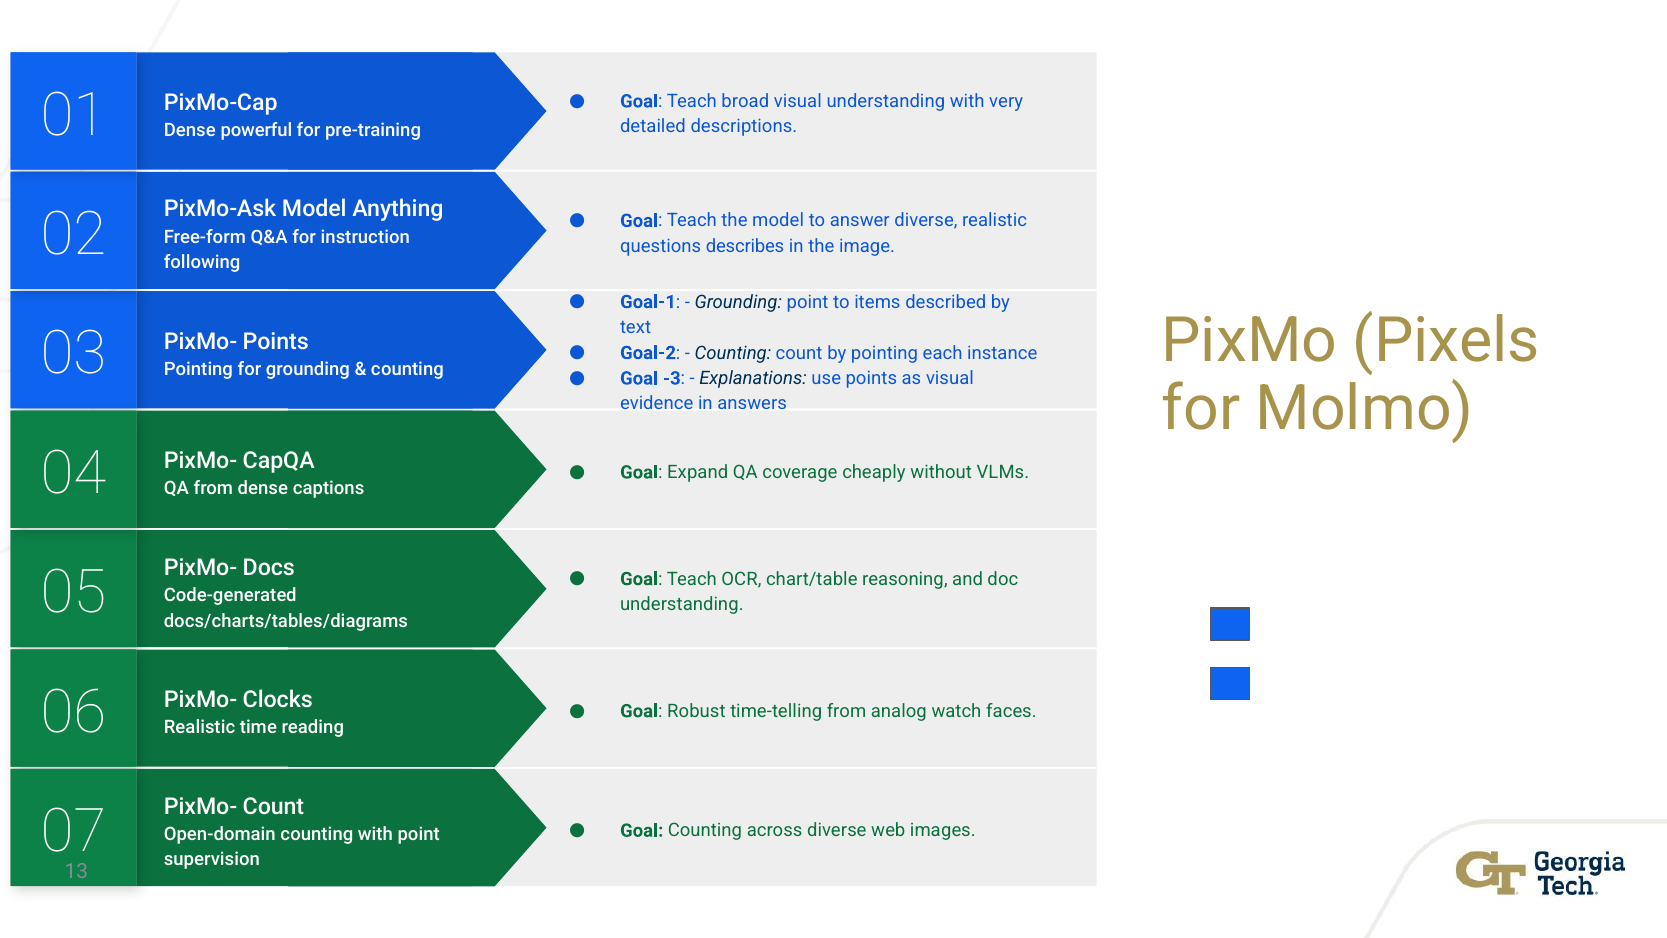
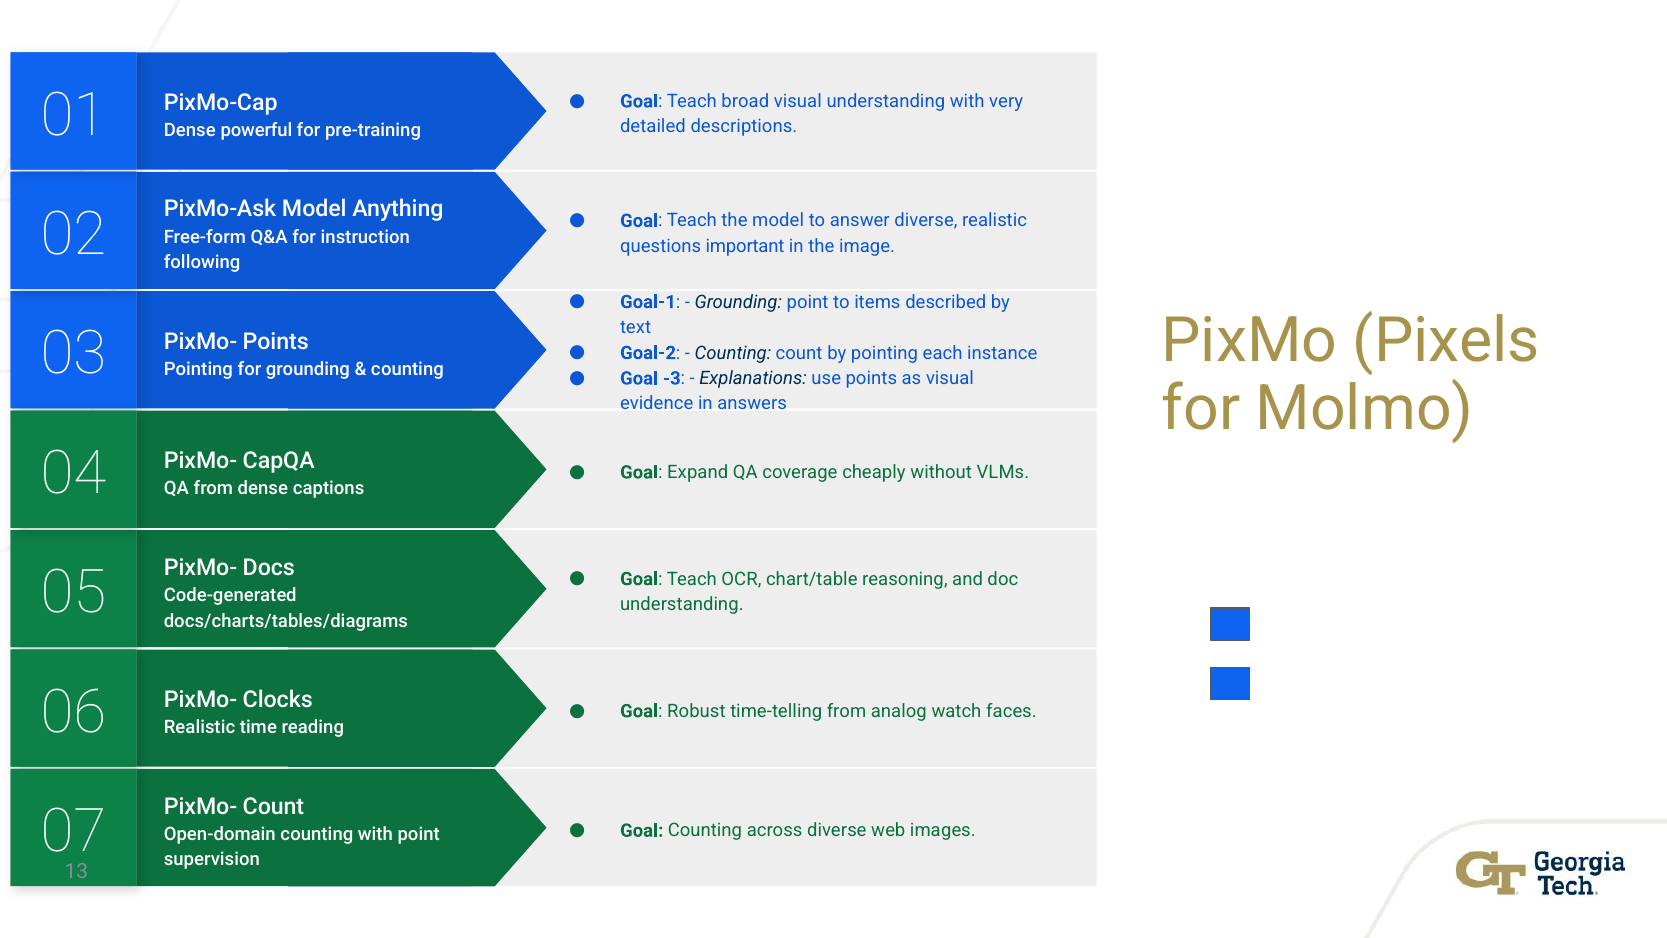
describes: describes -> important
